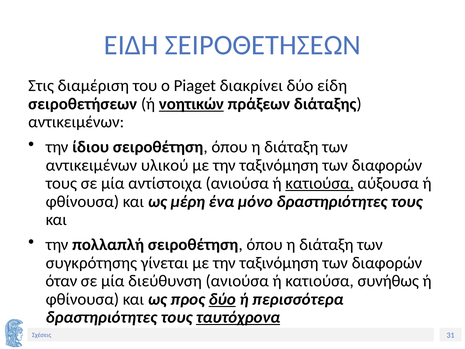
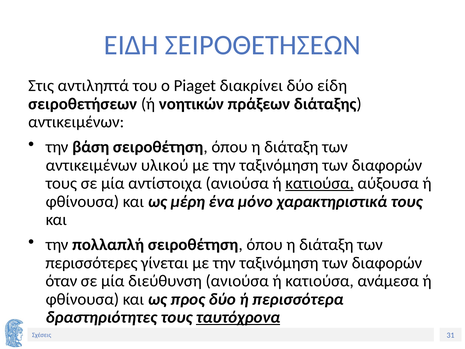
διαμέριση: διαμέριση -> αντιληπτά
νοητικών underline: present -> none
ίδιου: ίδιου -> βάση
μόνο δραστηριότητες: δραστηριότητες -> χαρακτηριστικά
συγκρότησης: συγκρότησης -> περισσότερες
συνήθως: συνήθως -> ανάμεσα
δύο at (222, 299) underline: present -> none
